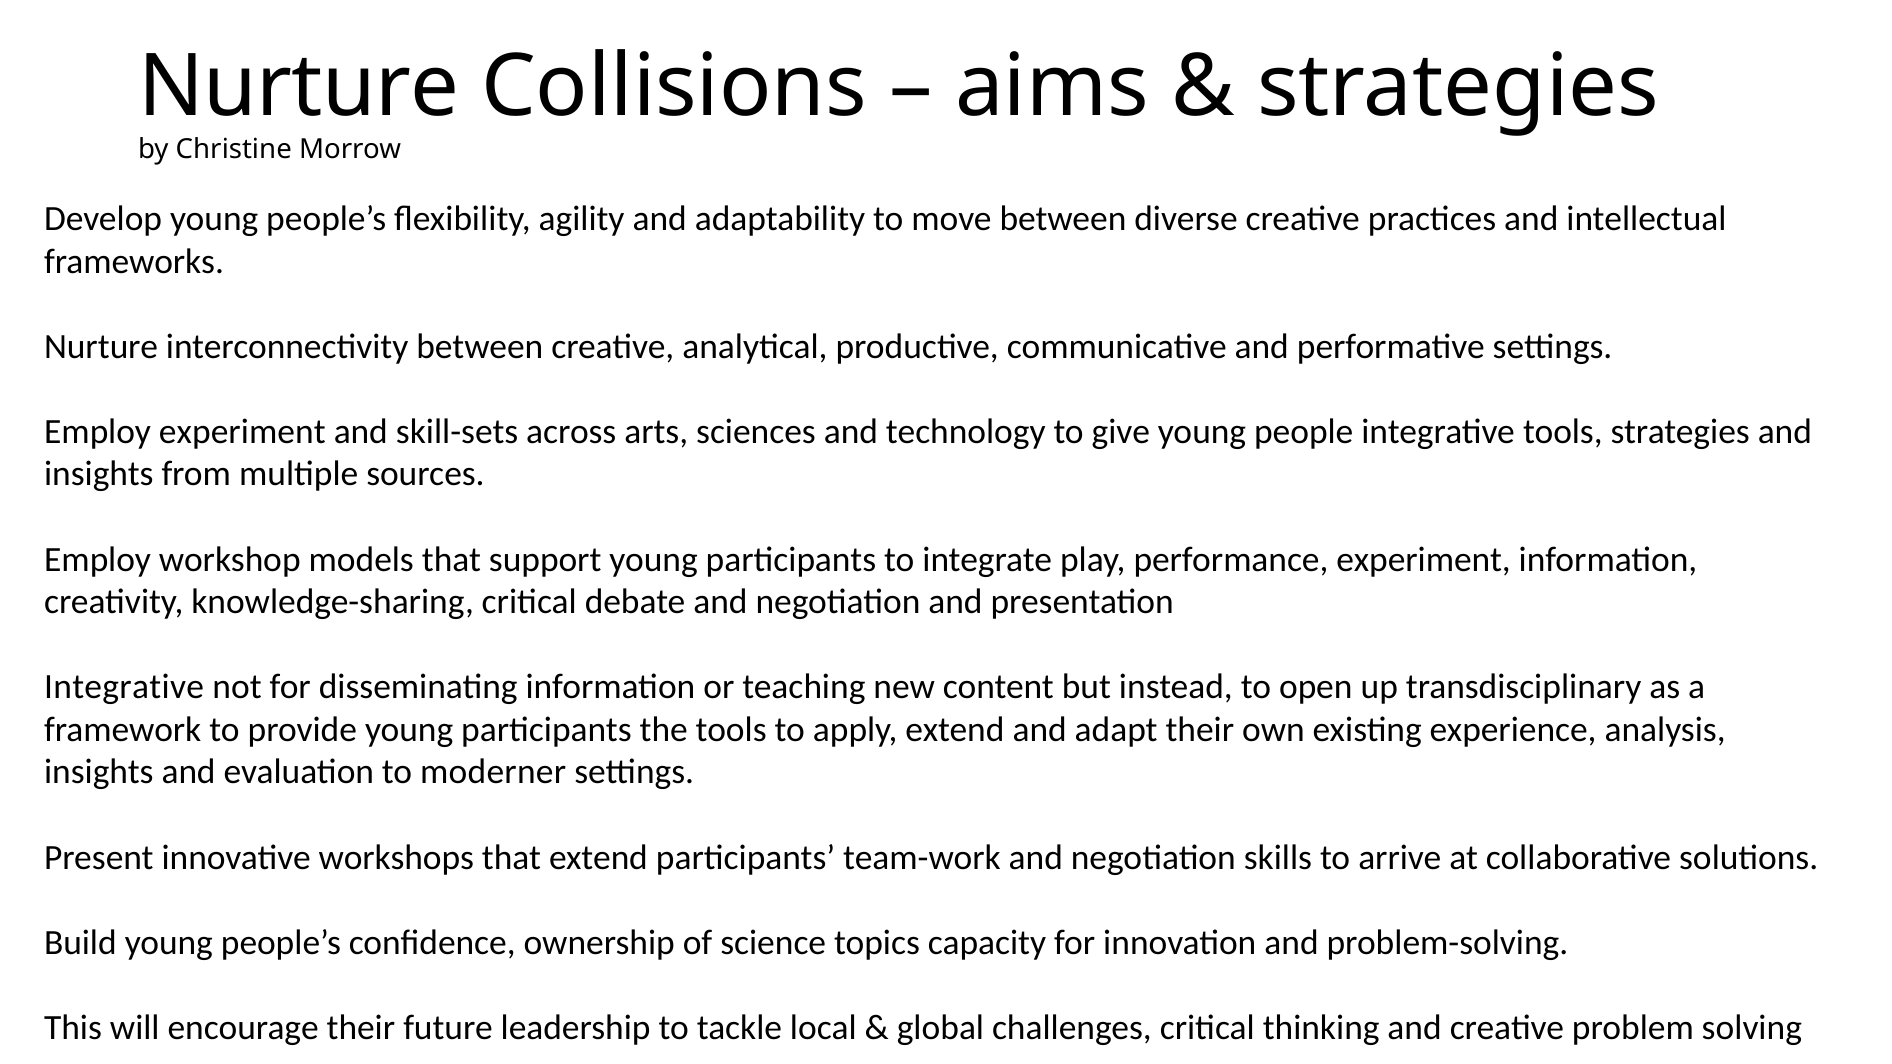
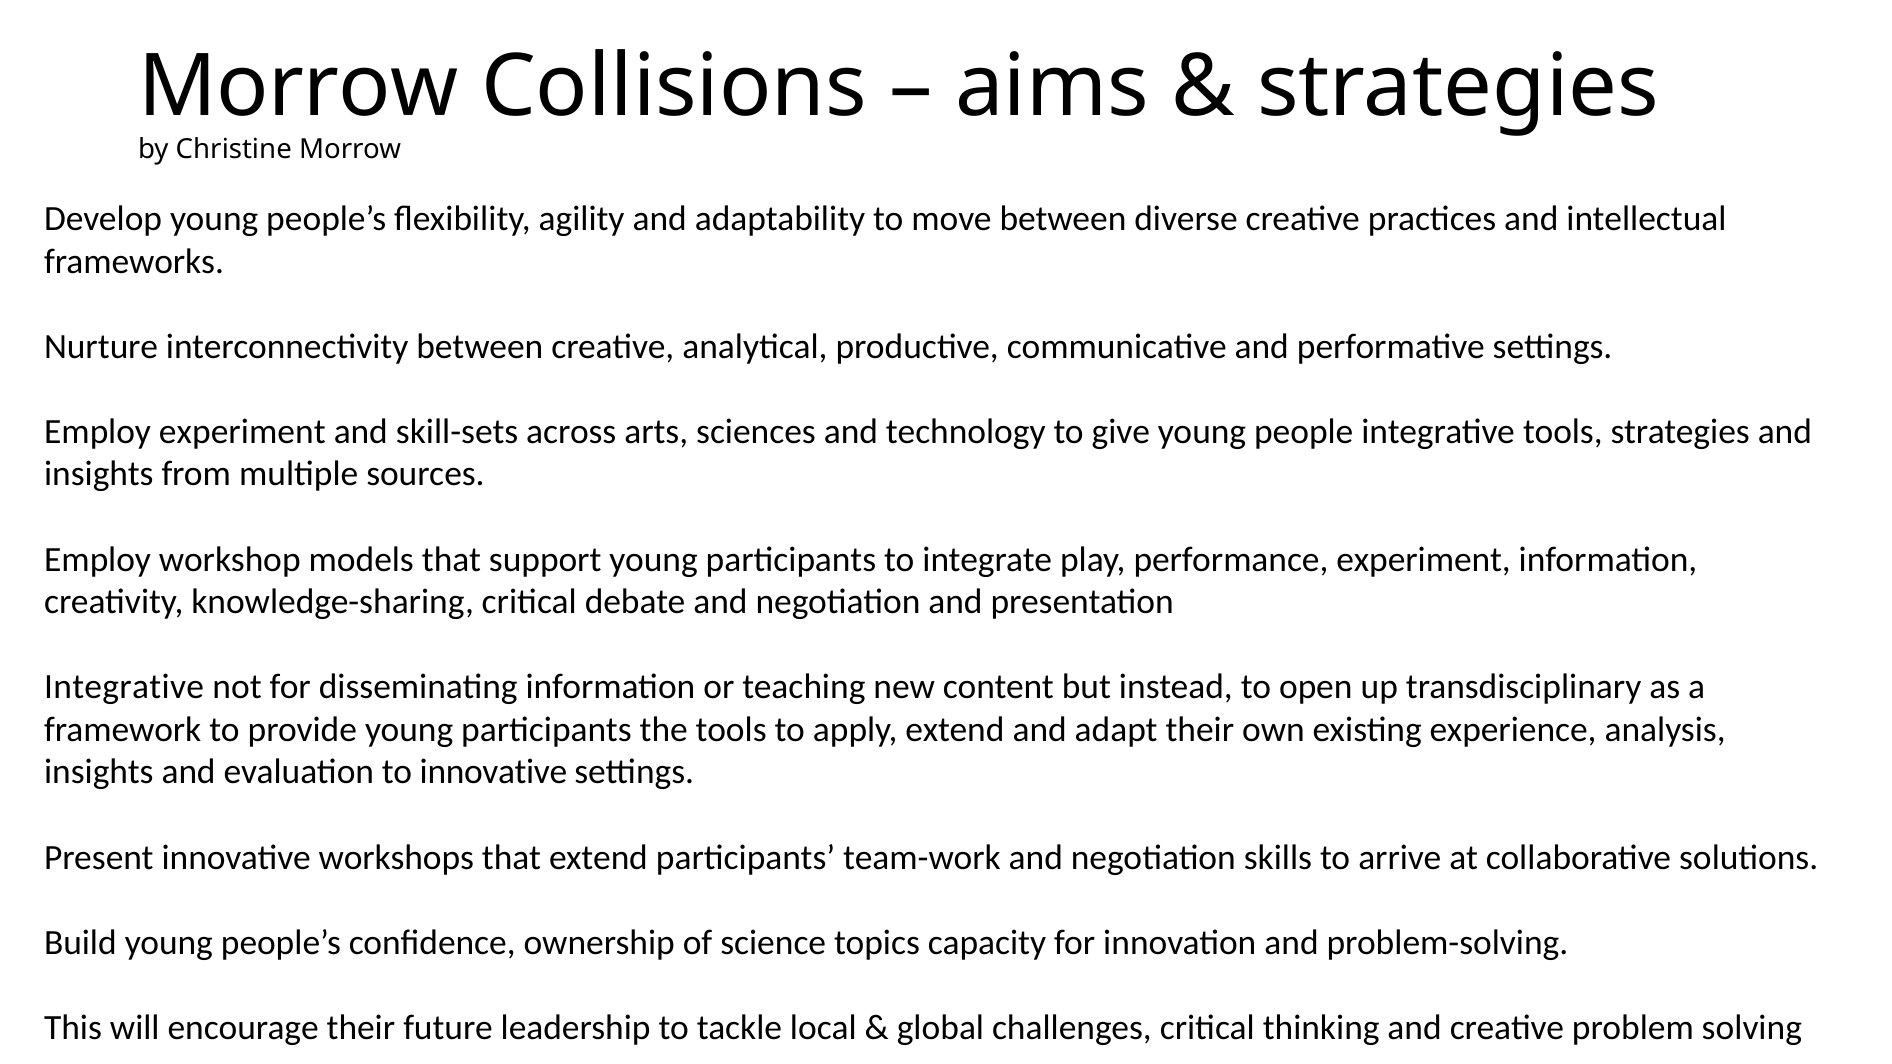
Nurture at (299, 87): Nurture -> Morrow
to moderner: moderner -> innovative
